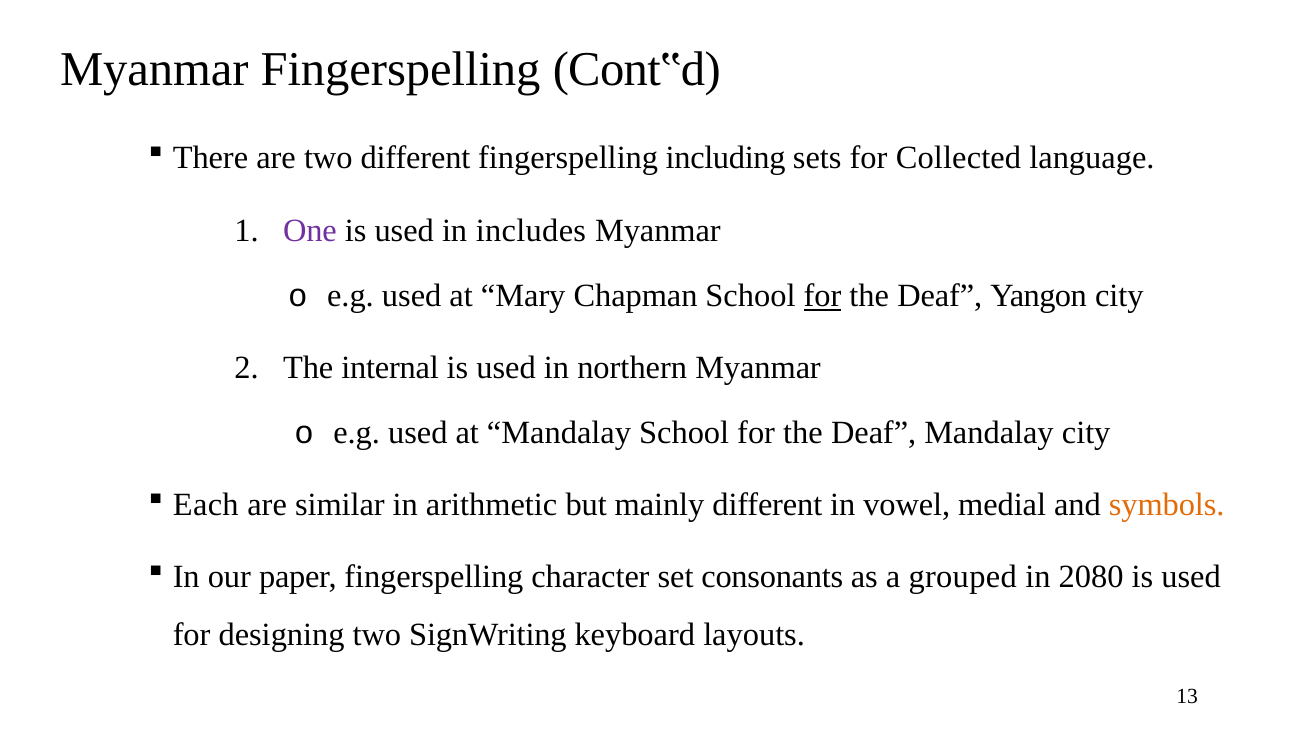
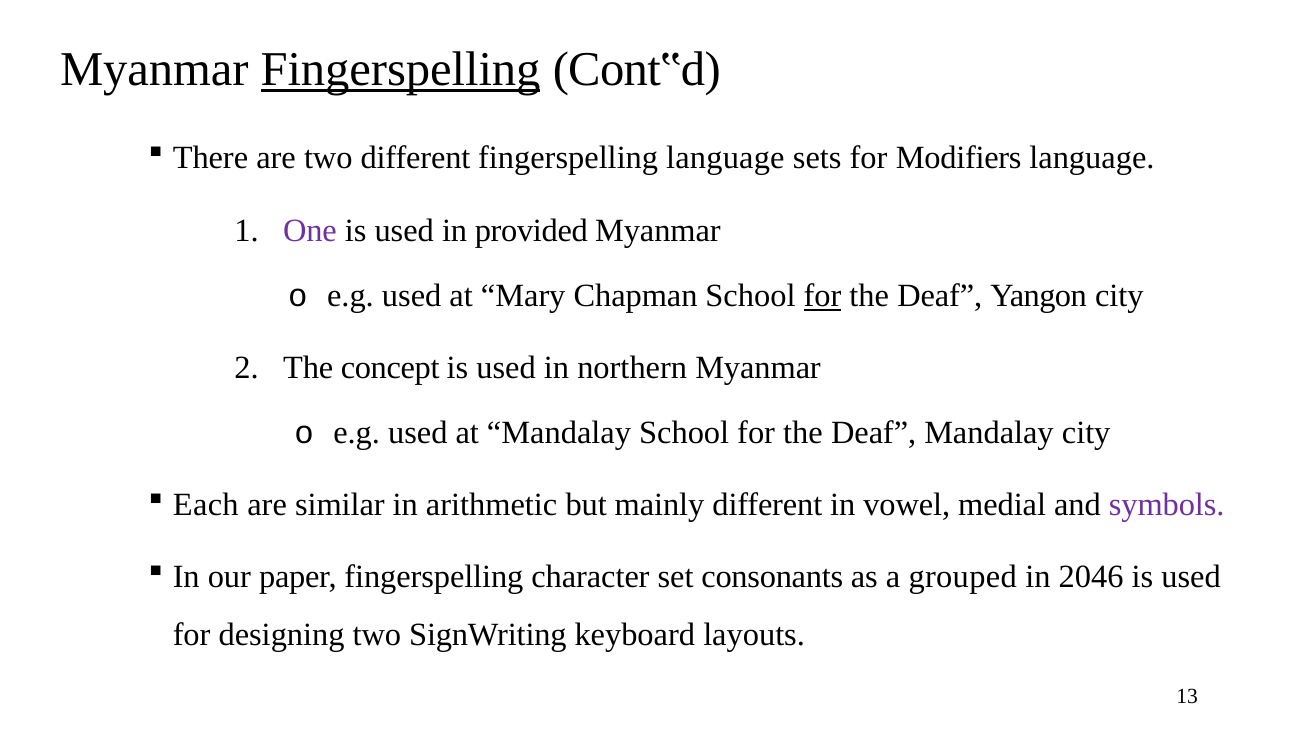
Fingerspelling at (401, 69) underline: none -> present
fingerspelling including: including -> language
Collected: Collected -> Modifiers
includes: includes -> provided
internal: internal -> concept
symbols colour: orange -> purple
2080: 2080 -> 2046
